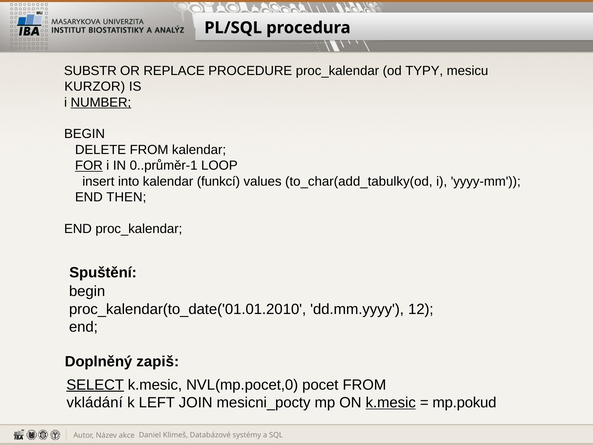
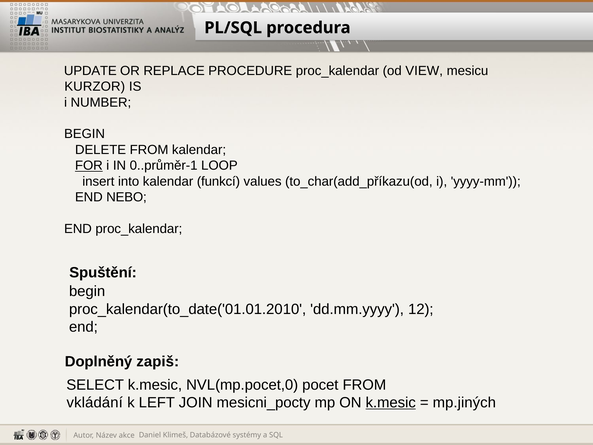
SUBSTR: SUBSTR -> UPDATE
TYPY: TYPY -> VIEW
NUMBER underline: present -> none
to_char(add_tabulky(od: to_char(add_tabulky(od -> to_char(add_příkazu(od
THEN: THEN -> NEBO
SELECT underline: present -> none
mp.pokud: mp.pokud -> mp.jiných
